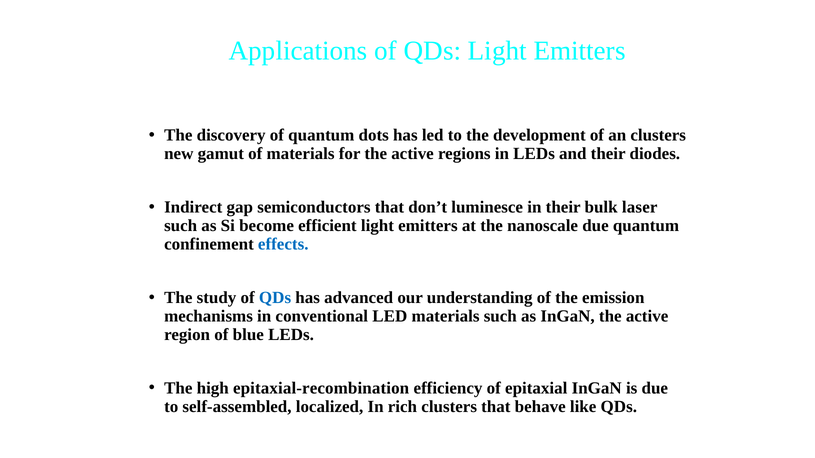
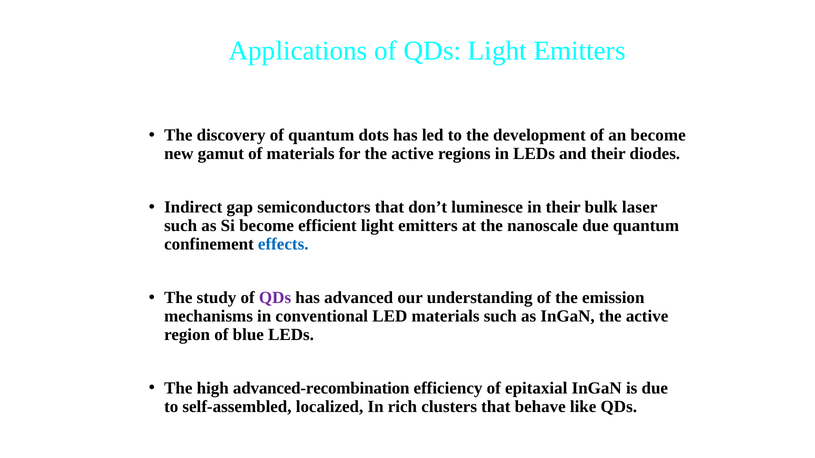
an clusters: clusters -> become
QDs at (275, 298) colour: blue -> purple
epitaxial-recombination: epitaxial-recombination -> advanced-recombination
